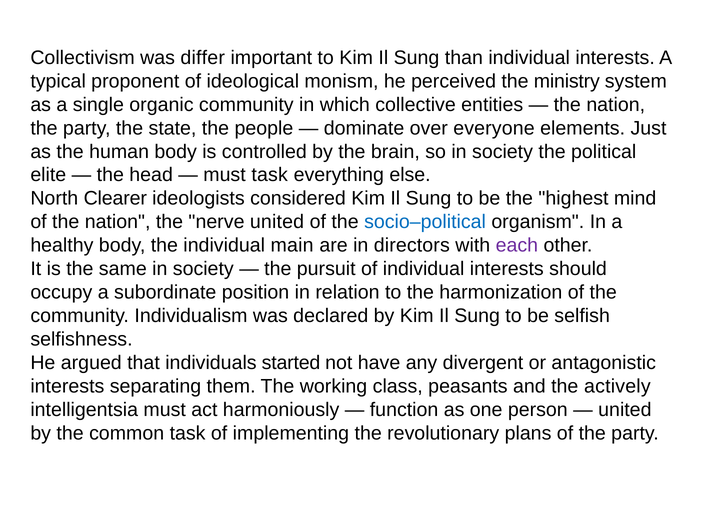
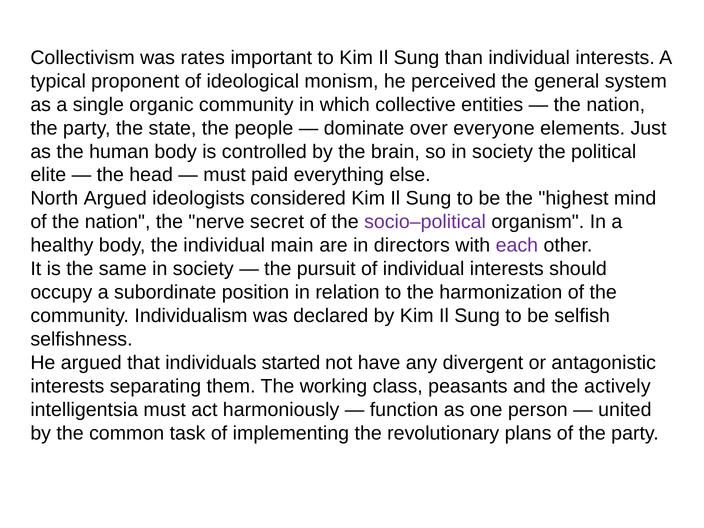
differ: differ -> rates
ministry: ministry -> general
must task: task -> paid
North Clearer: Clearer -> Argued
nerve united: united -> secret
socio–political colour: blue -> purple
